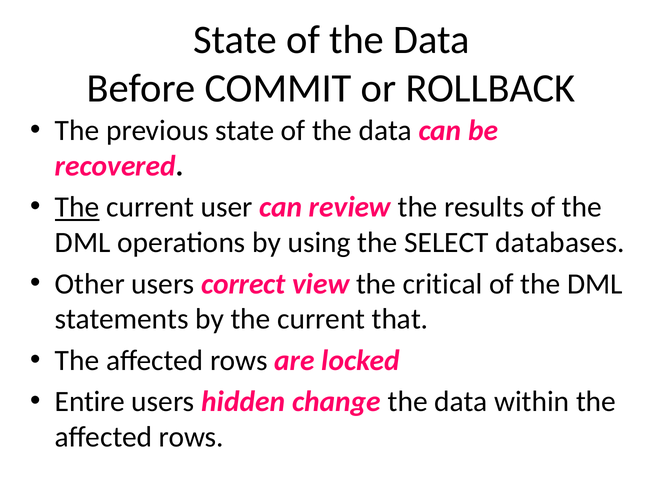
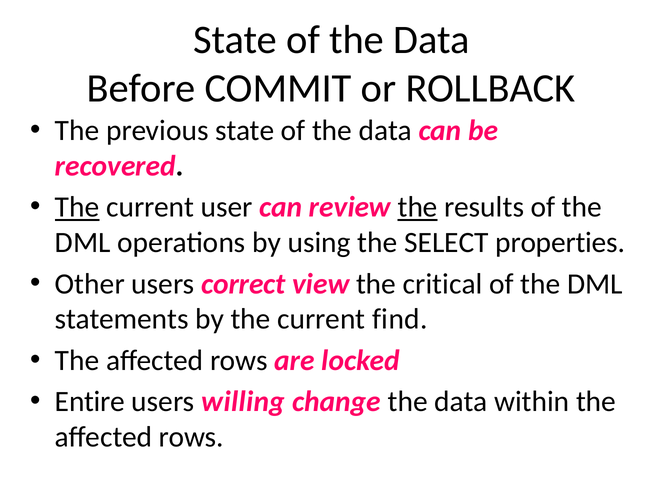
the at (418, 207) underline: none -> present
databases: databases -> properties
that: that -> find
hidden: hidden -> willing
